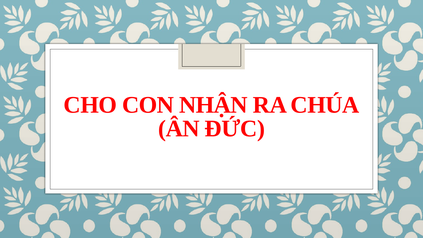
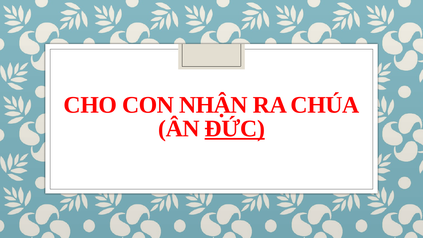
ĐỨC underline: none -> present
